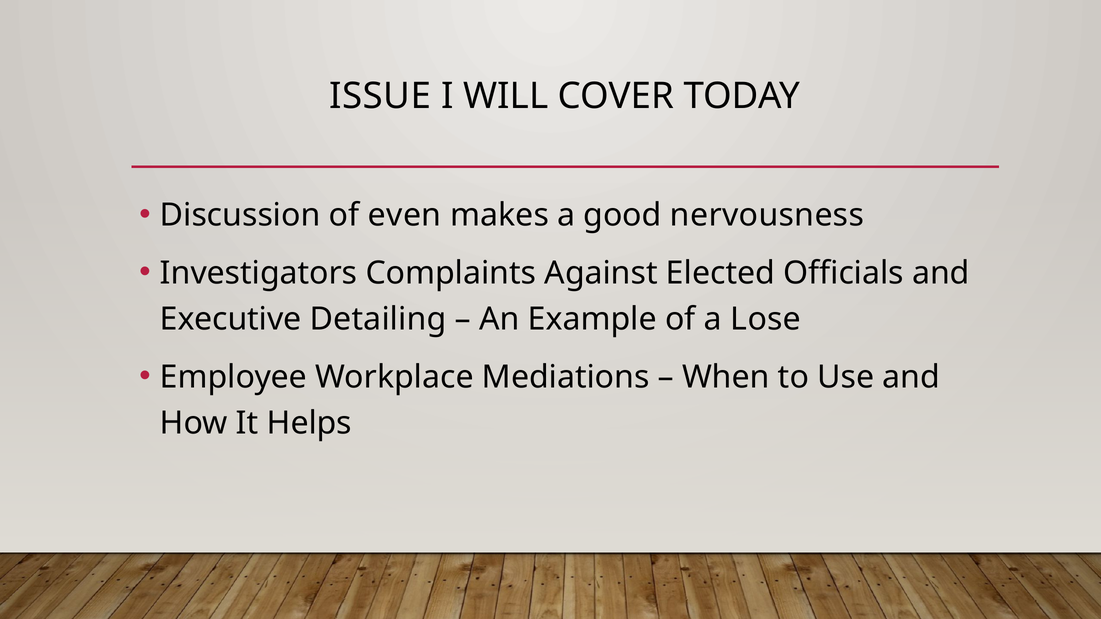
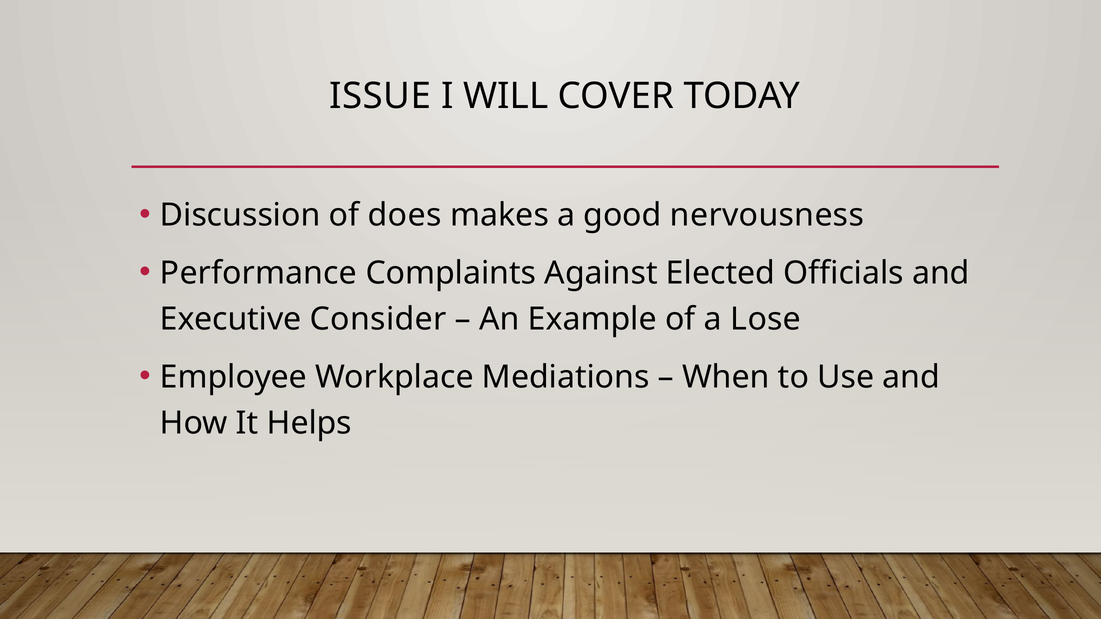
even: even -> does
Investigators: Investigators -> Performance
Detailing: Detailing -> Consider
